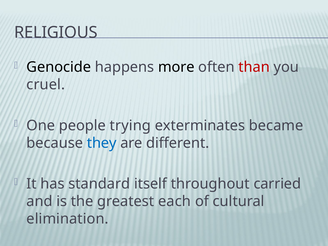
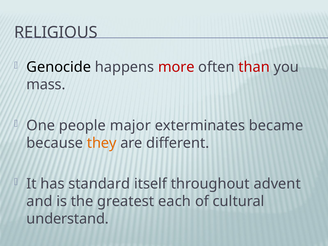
more colour: black -> red
cruel: cruel -> mass
trying: trying -> major
they colour: blue -> orange
carried: carried -> advent
elimination: elimination -> understand
